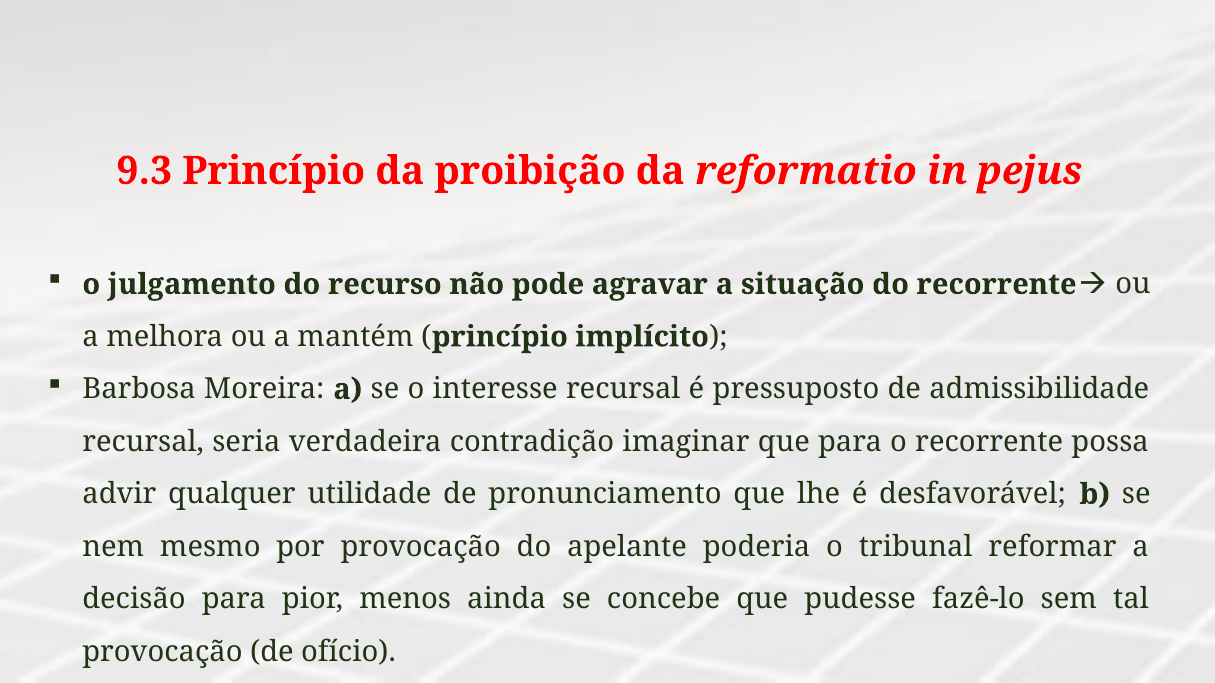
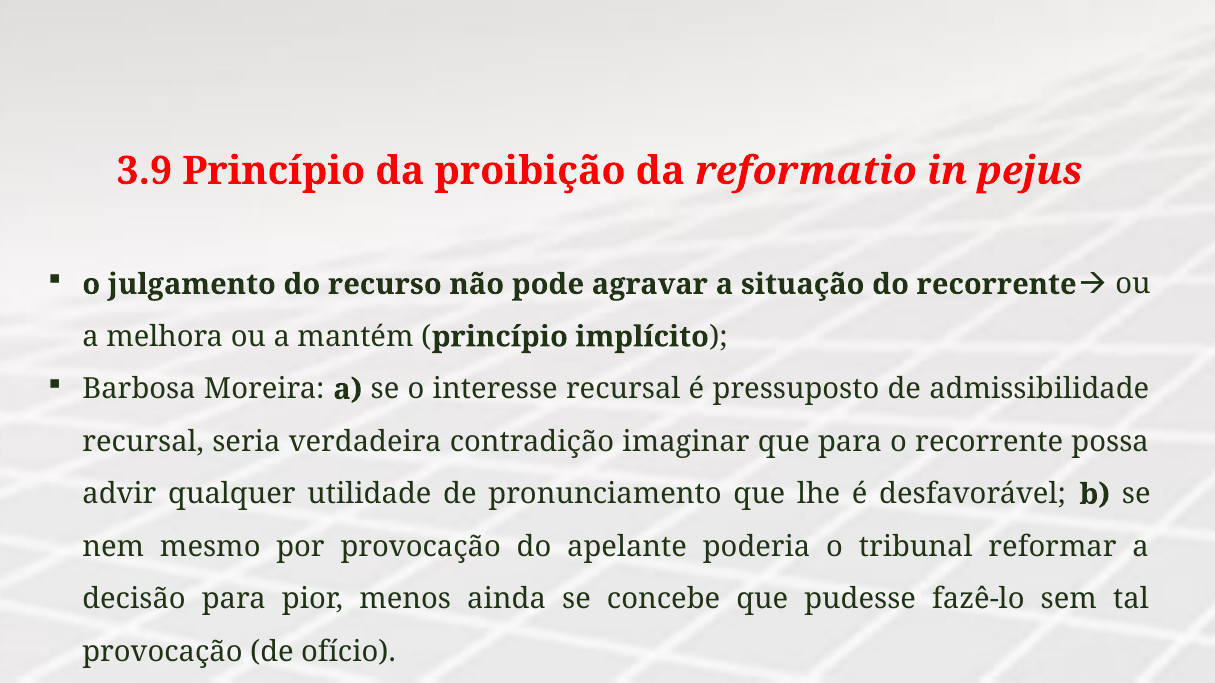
9.3: 9.3 -> 3.9
